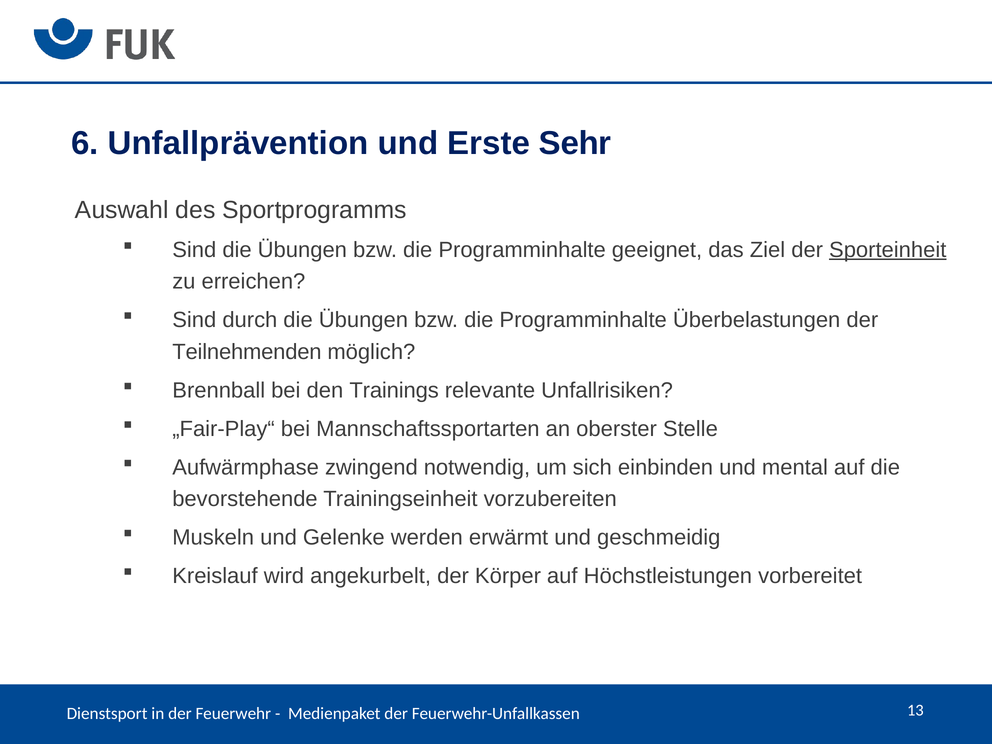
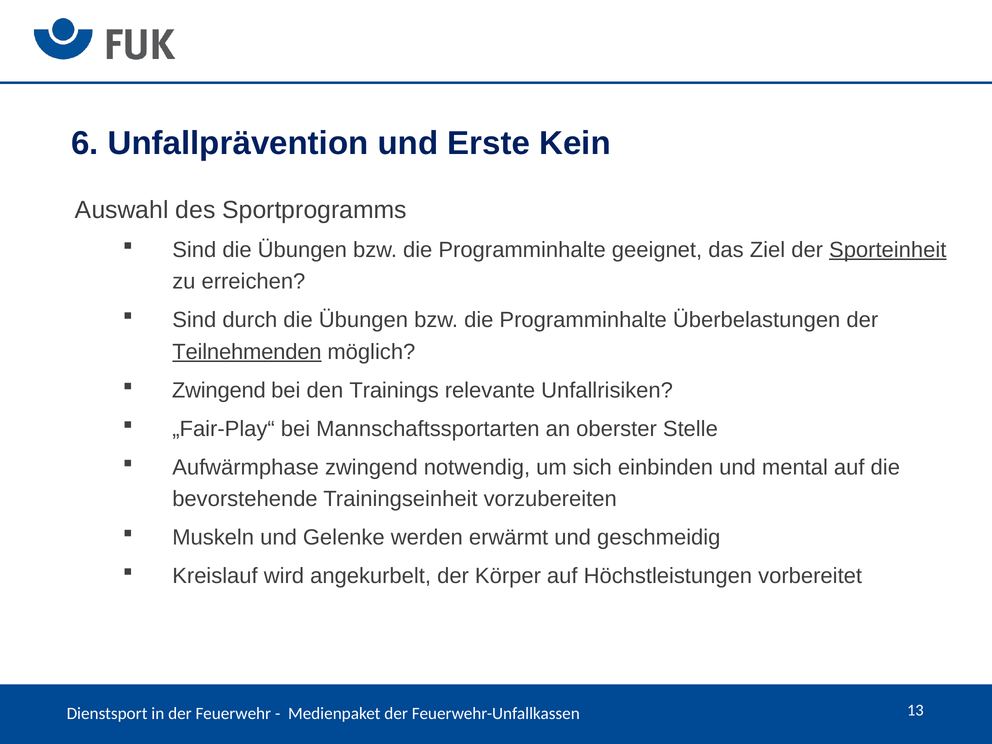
Sehr: Sehr -> Kein
Teilnehmenden underline: none -> present
Brennball at (219, 390): Brennball -> Zwingend
